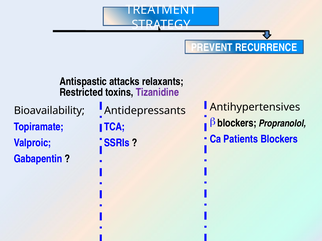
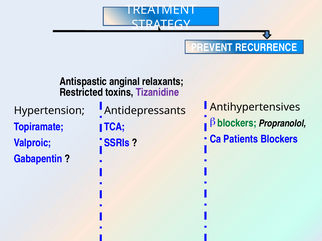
attacks: attacks -> anginal
Bioavailability: Bioavailability -> Hypertension
blockers at (237, 123) colour: black -> green
